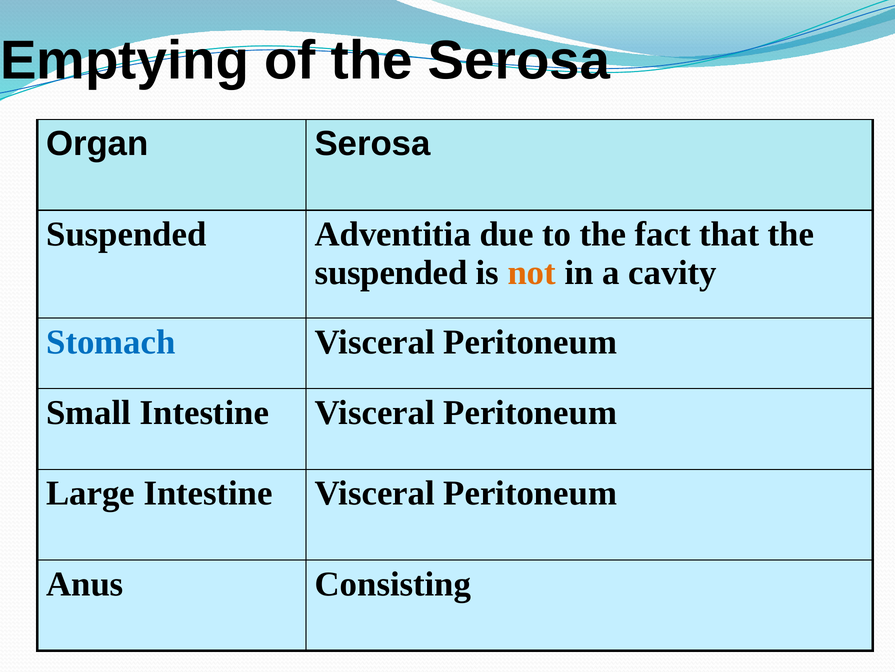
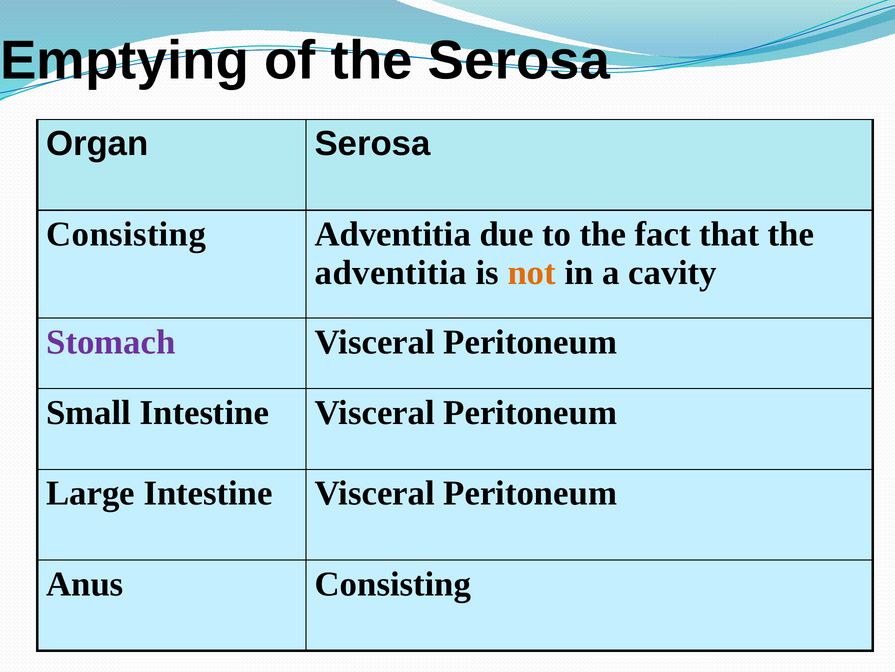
Suspended at (126, 234): Suspended -> Consisting
suspended at (391, 273): suspended -> adventitia
Stomach colour: blue -> purple
